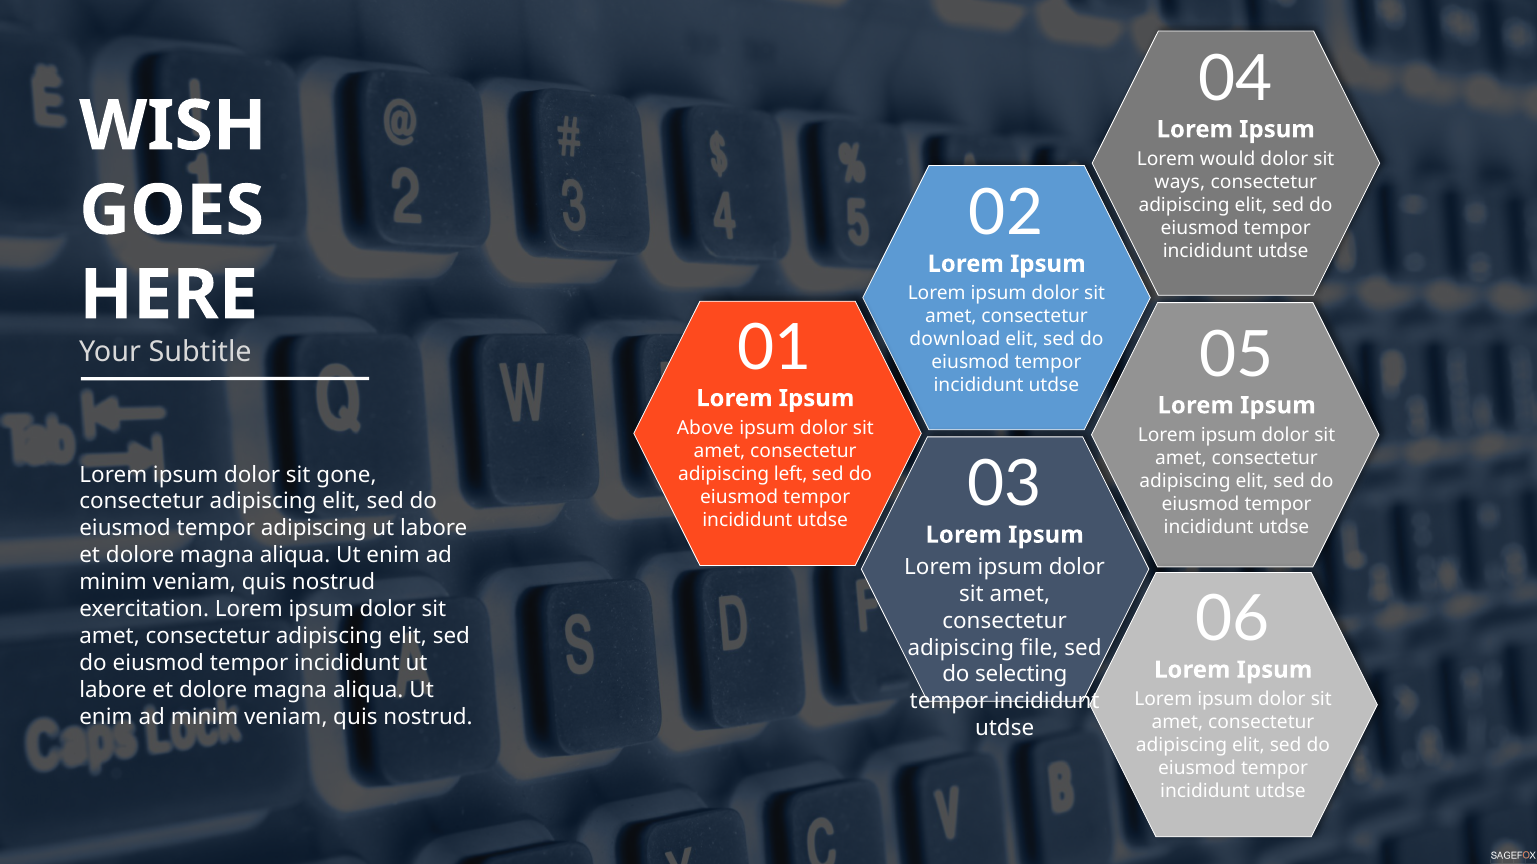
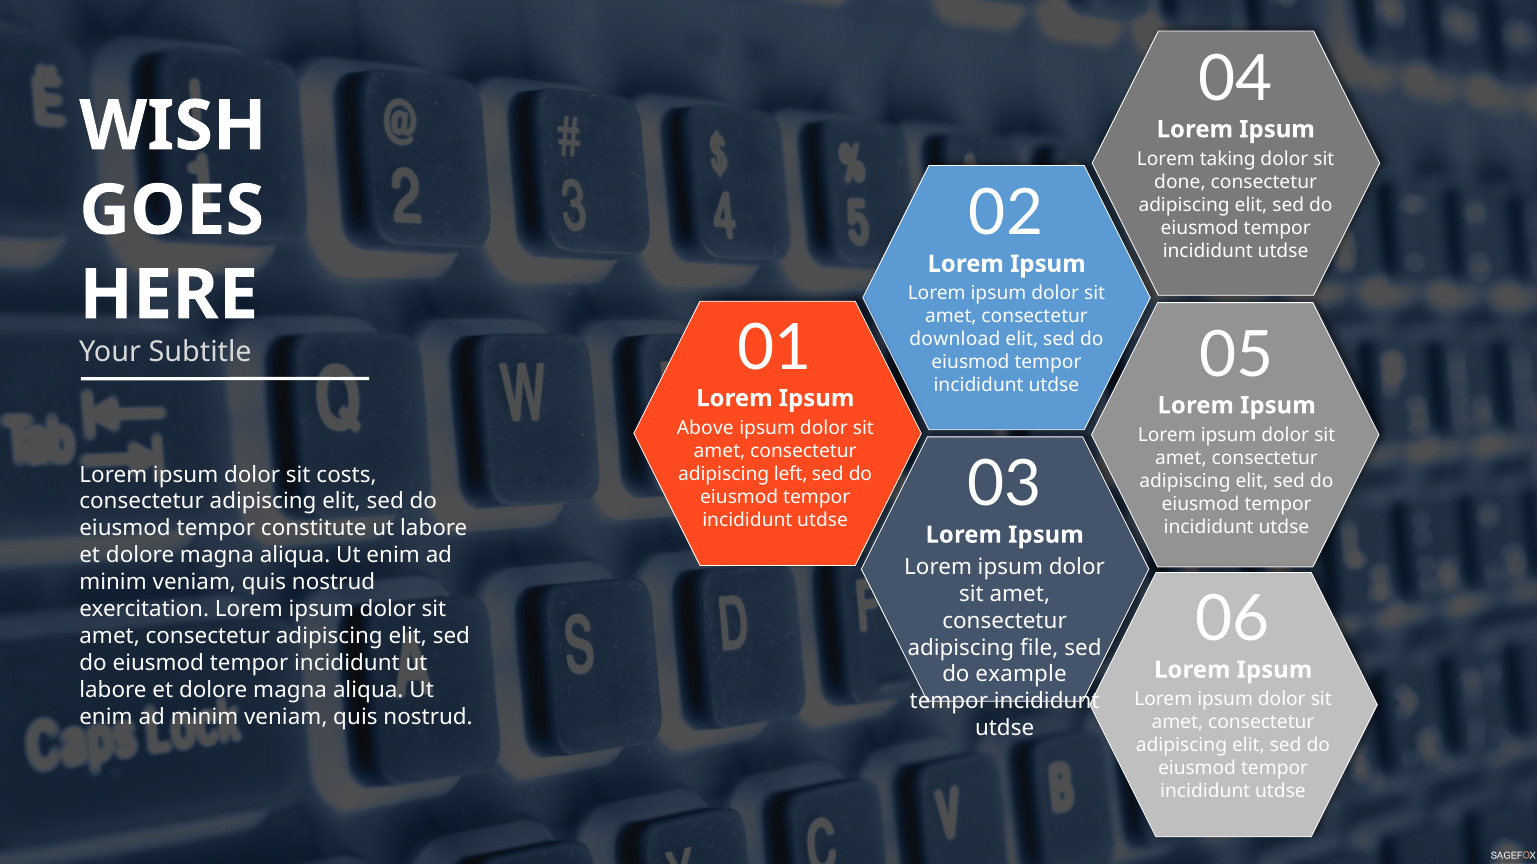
would: would -> taking
ways: ways -> done
gone: gone -> costs
tempor adipiscing: adipiscing -> constitute
selecting: selecting -> example
